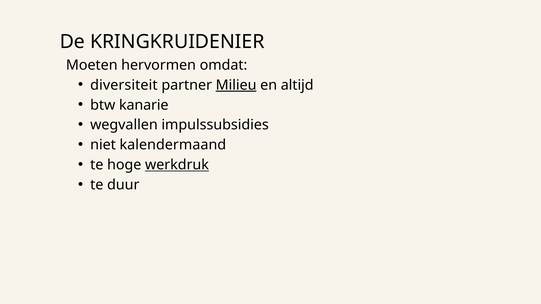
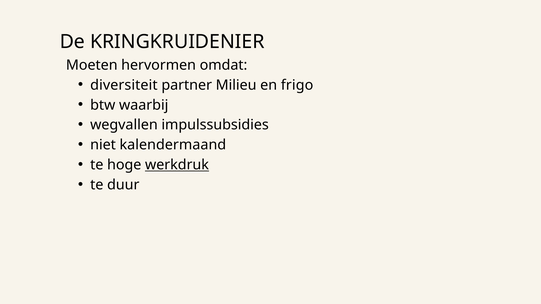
Milieu underline: present -> none
altijd: altijd -> frigo
kanarie: kanarie -> waarbij
